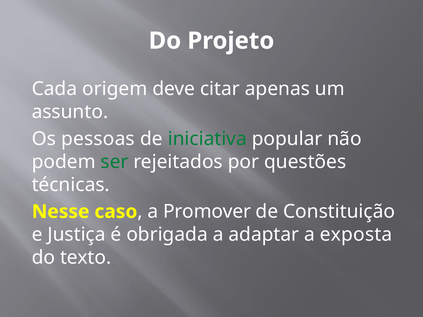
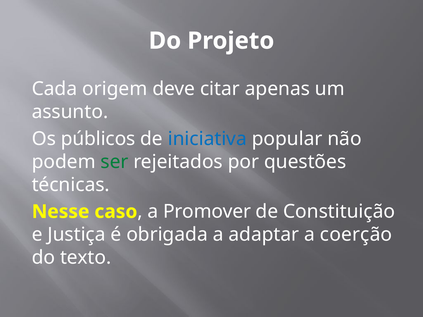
pessoas: pessoas -> públicos
iniciativa colour: green -> blue
exposta: exposta -> coerção
